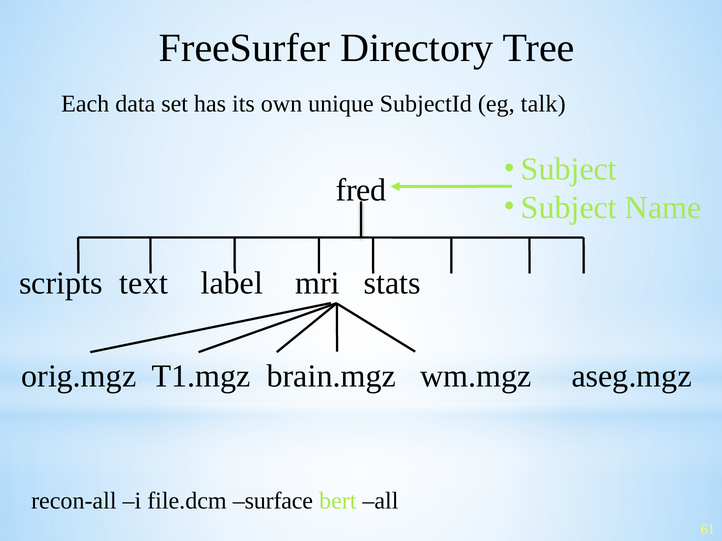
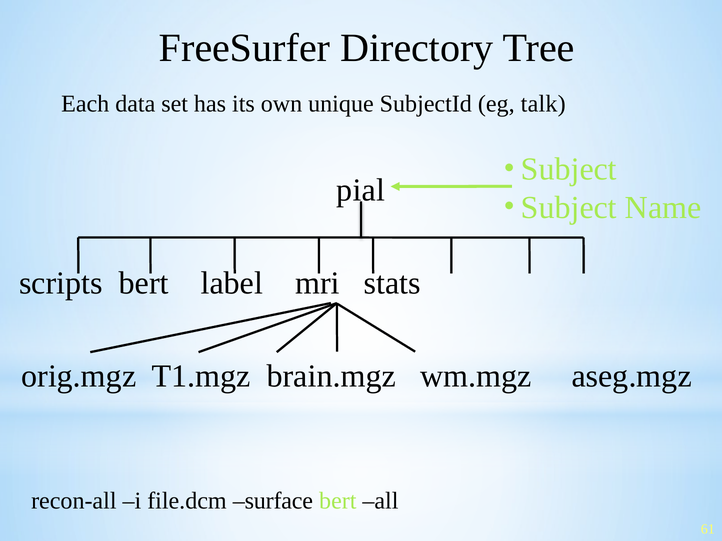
fred: fred -> pial
scripts text: text -> bert
